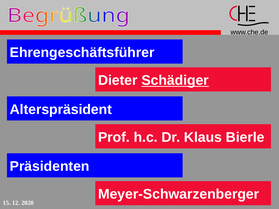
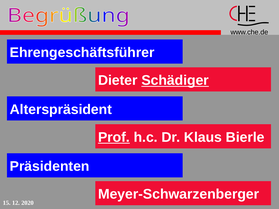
Prof underline: none -> present
